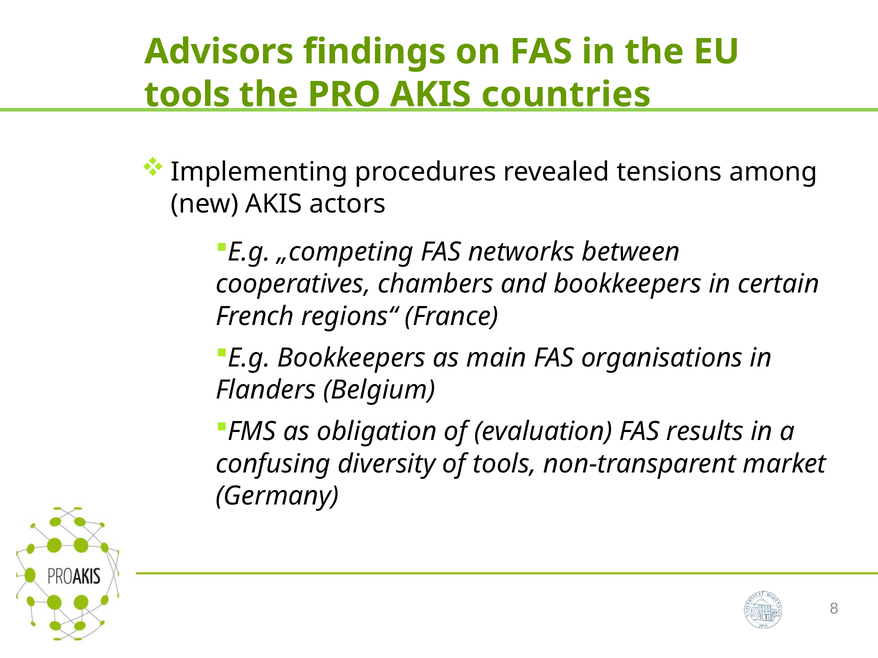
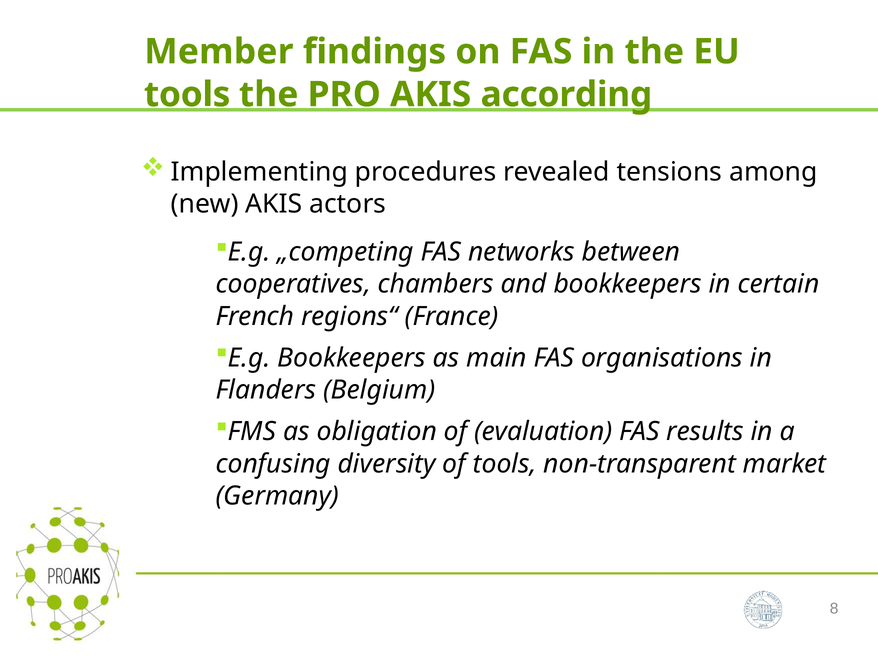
Advisors: Advisors -> Member
countries: countries -> according
